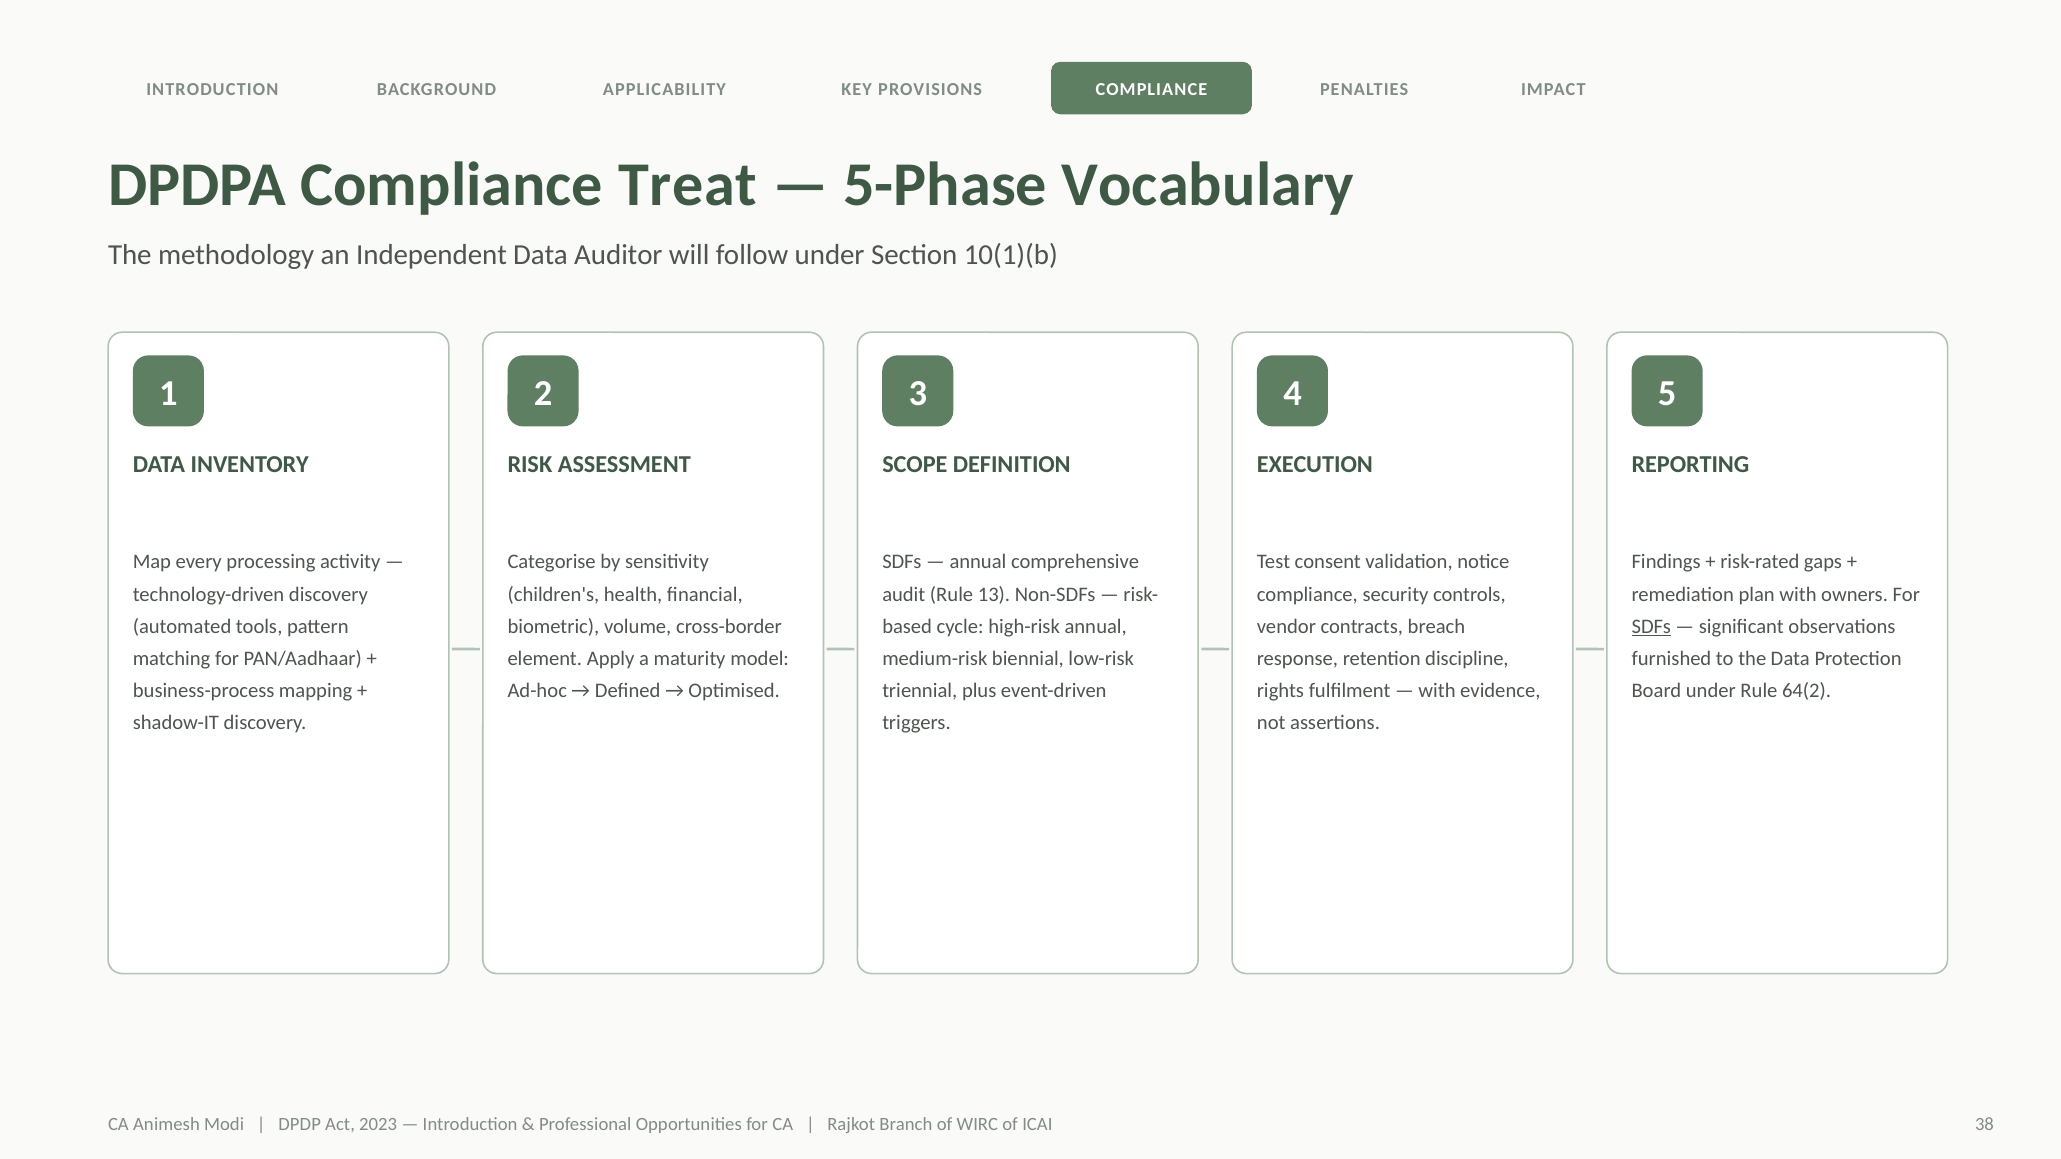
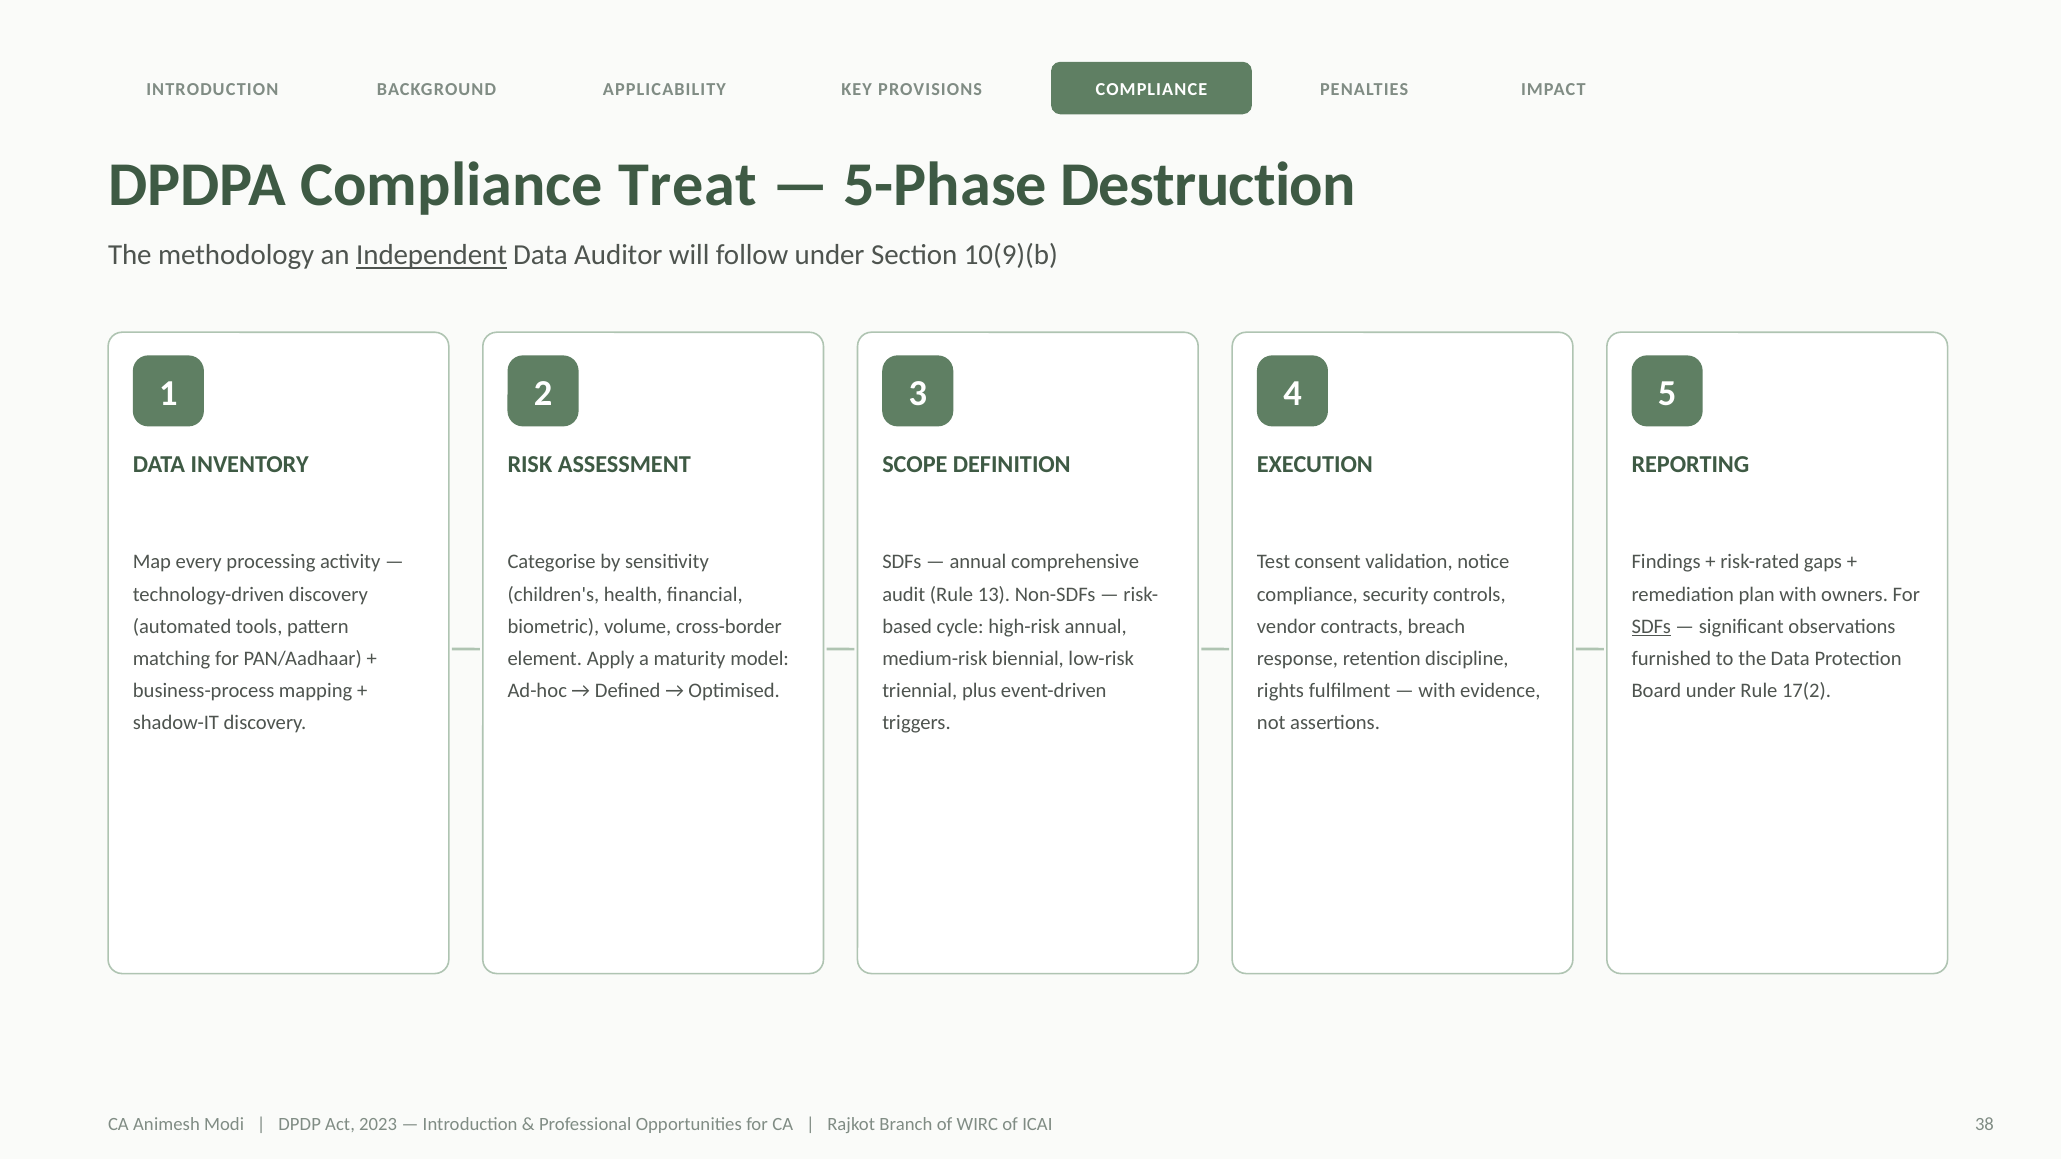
Vocabulary: Vocabulary -> Destruction
Independent underline: none -> present
10(1)(b: 10(1)(b -> 10(9)(b
64(2: 64(2 -> 17(2
